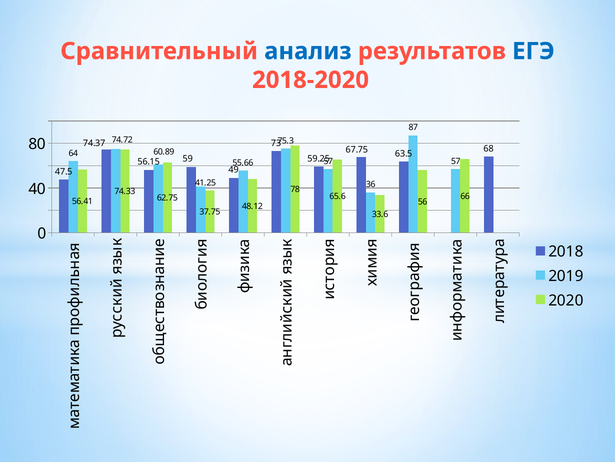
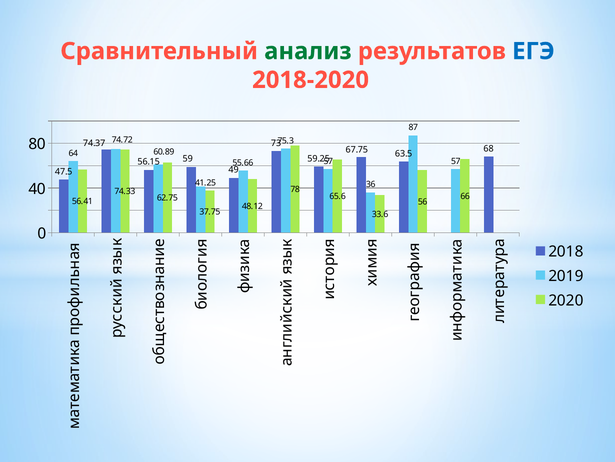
анализ colour: blue -> green
